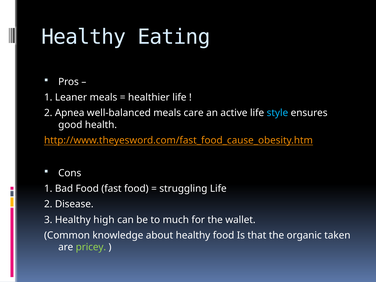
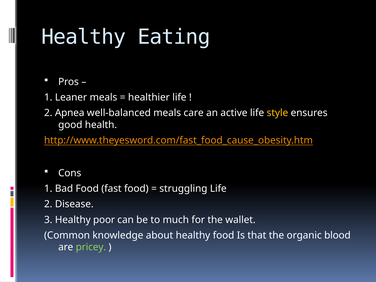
style colour: light blue -> yellow
high: high -> poor
taken: taken -> blood
